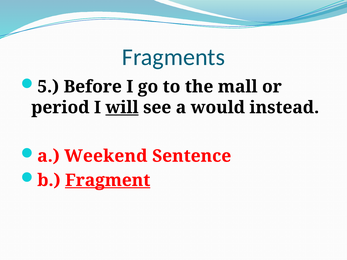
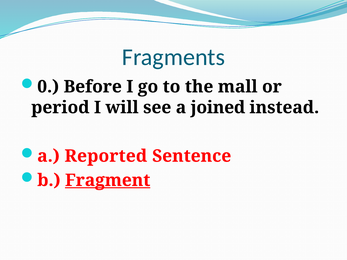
5: 5 -> 0
will underline: present -> none
would: would -> joined
Weekend: Weekend -> Reported
